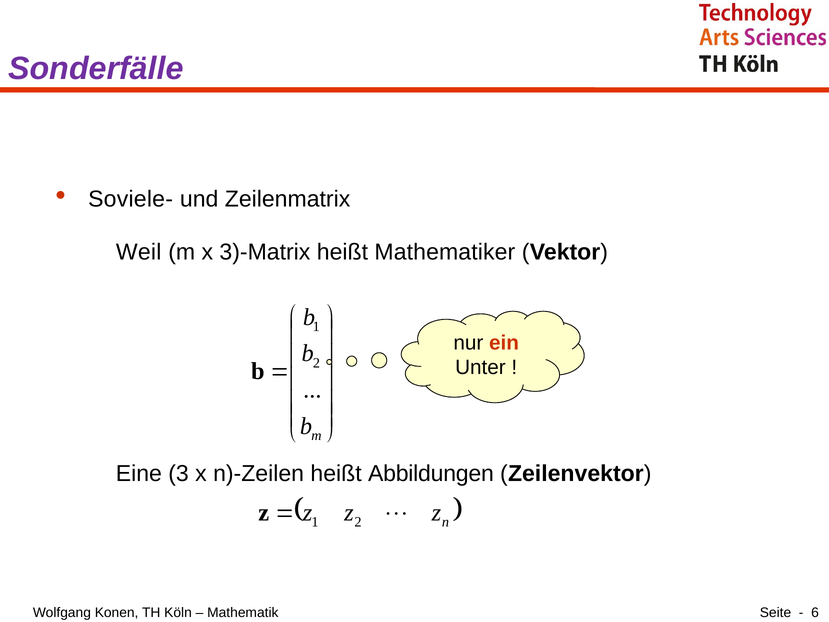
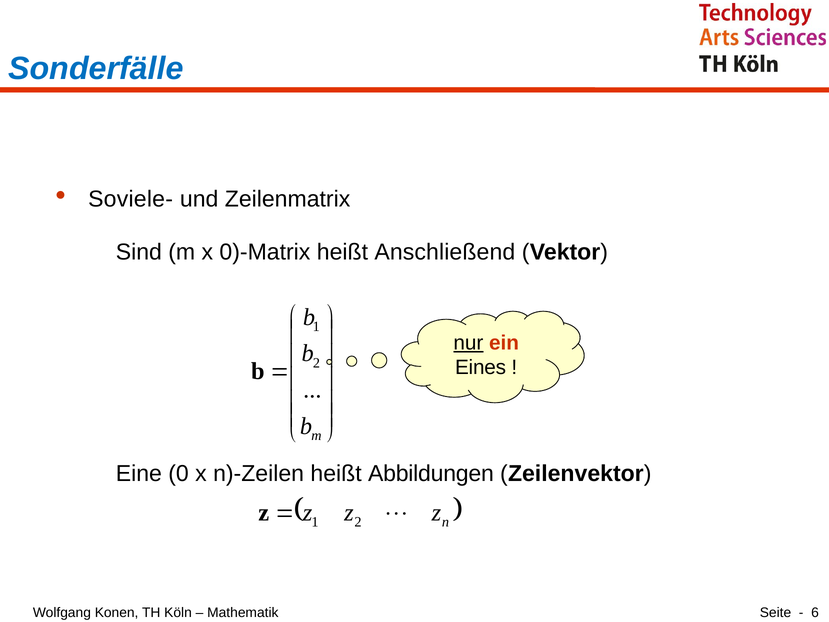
Sonderfälle colour: purple -> blue
Weil: Weil -> Sind
3)-Matrix: 3)-Matrix -> 0)-Matrix
Mathematiker: Mathematiker -> Anschließend
nur underline: none -> present
Unter: Unter -> Eines
3: 3 -> 0
